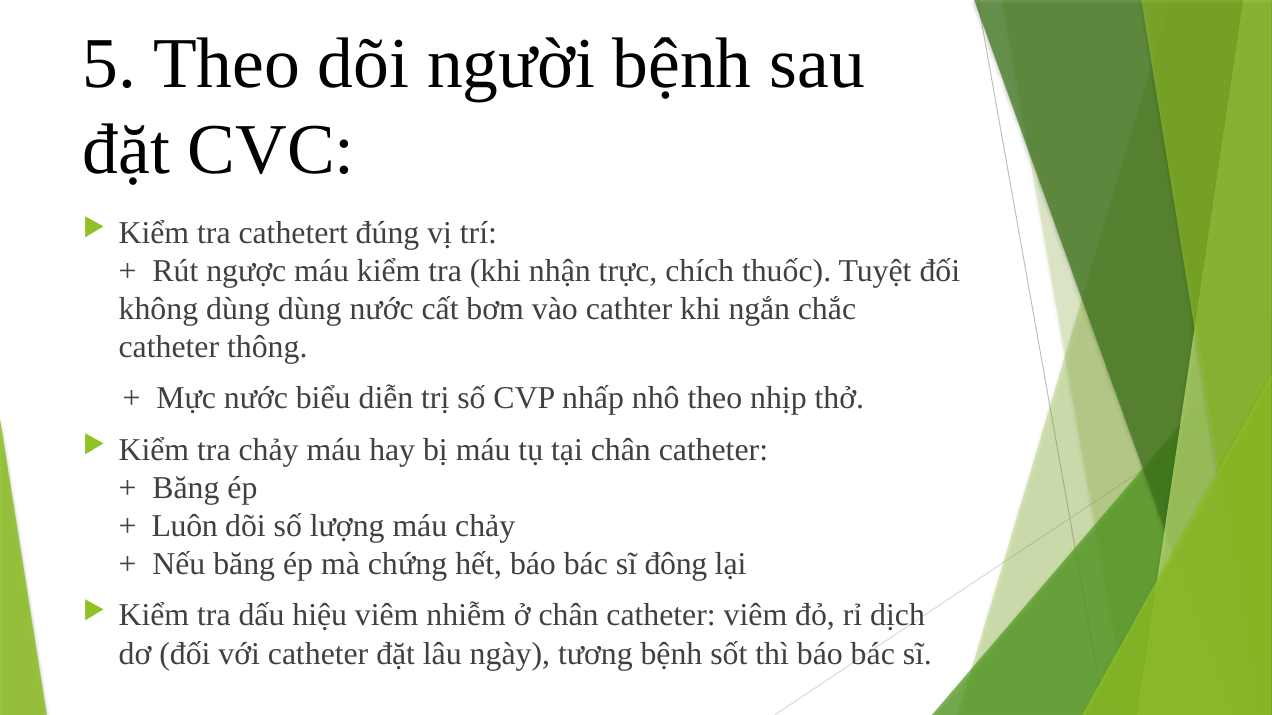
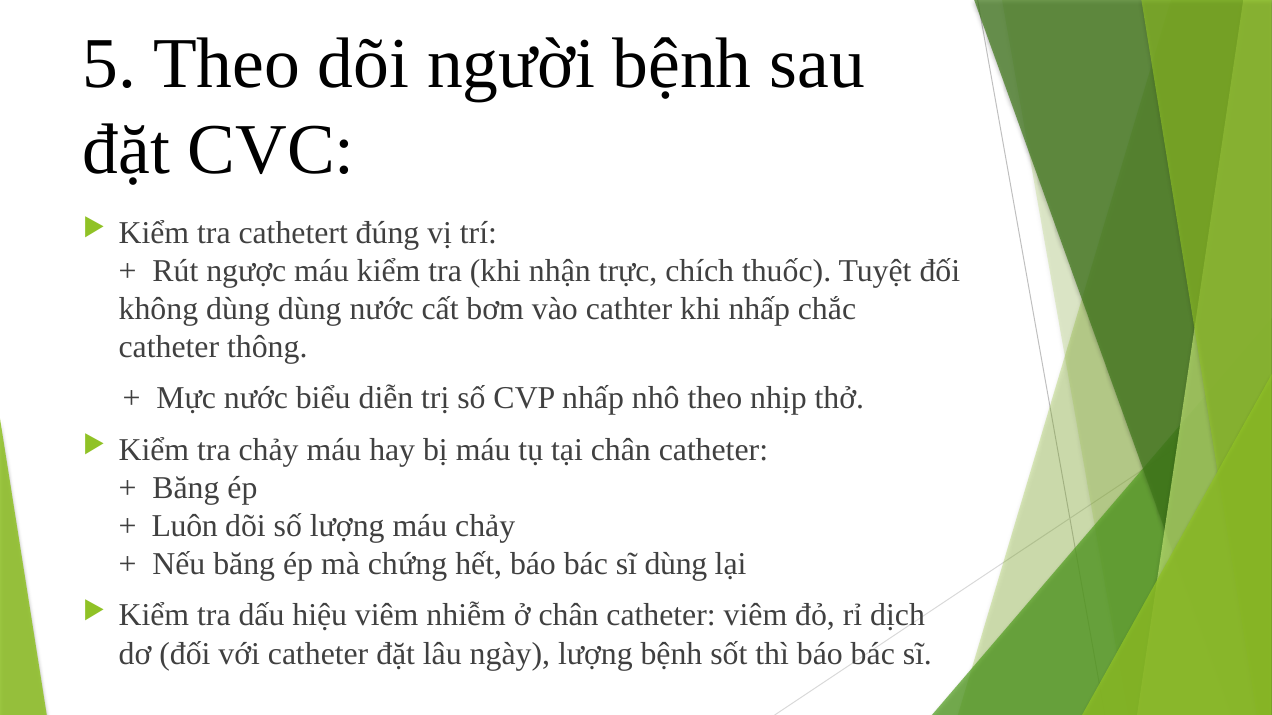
khi ngắn: ngắn -> nhấp
sĩ đông: đông -> dùng
ngày tương: tương -> lượng
